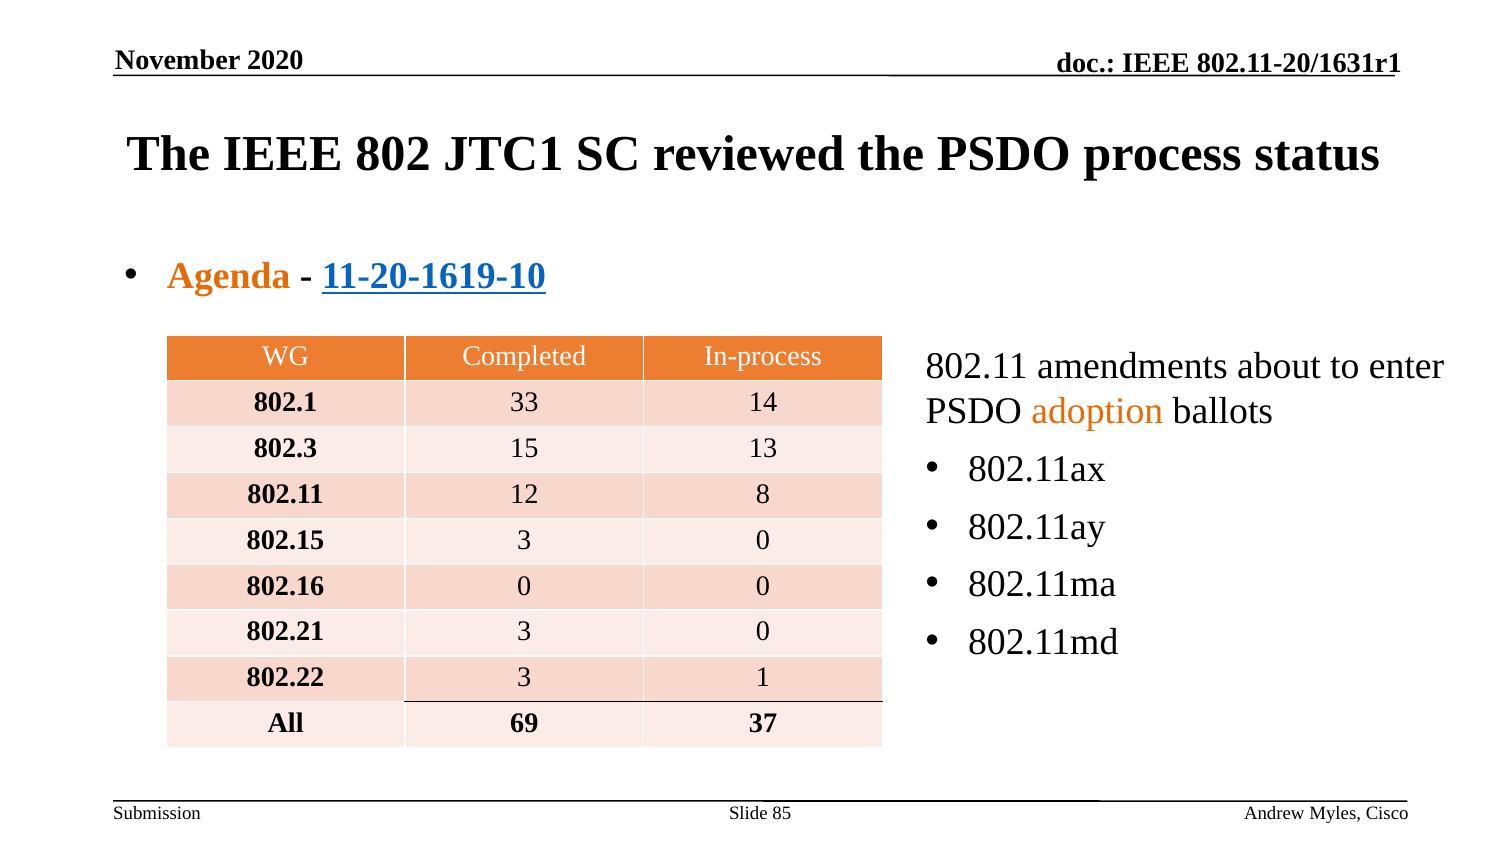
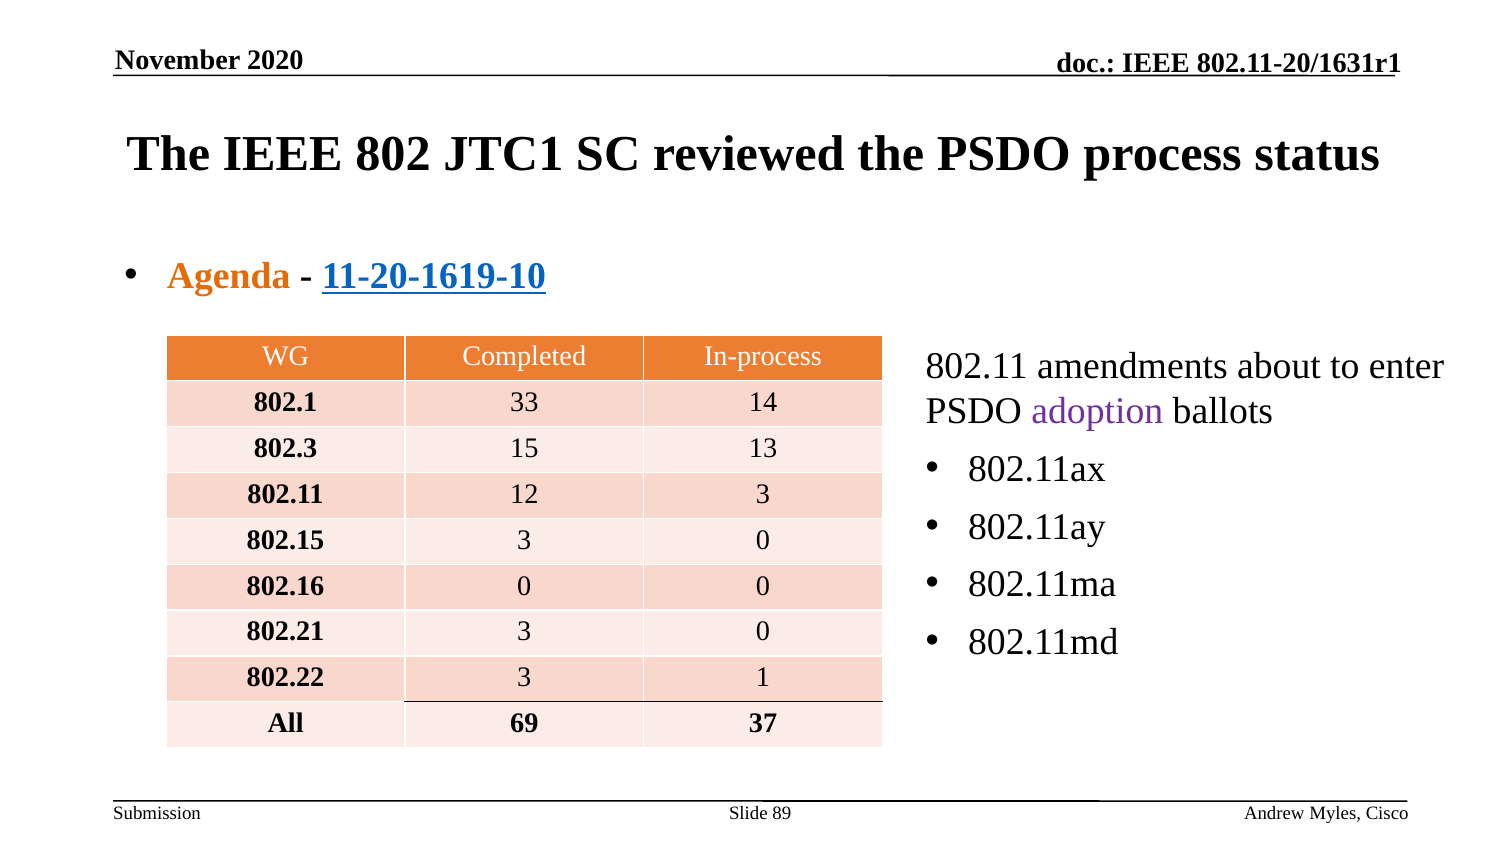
adoption colour: orange -> purple
12 8: 8 -> 3
85: 85 -> 89
